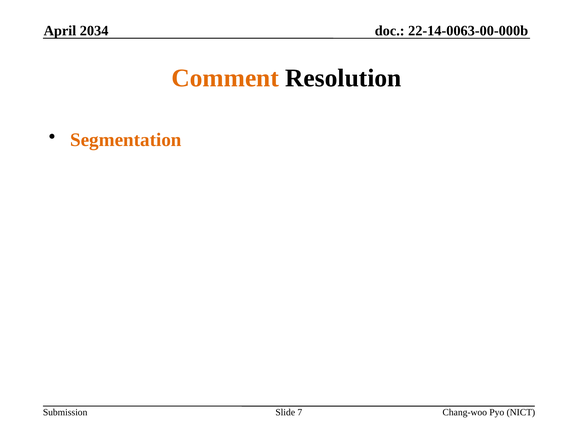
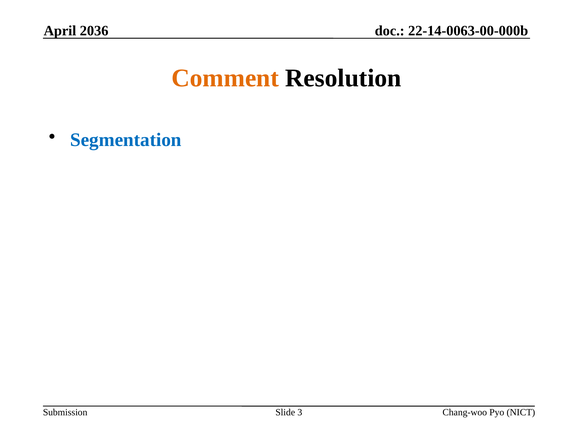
2034: 2034 -> 2036
Segmentation colour: orange -> blue
7: 7 -> 3
